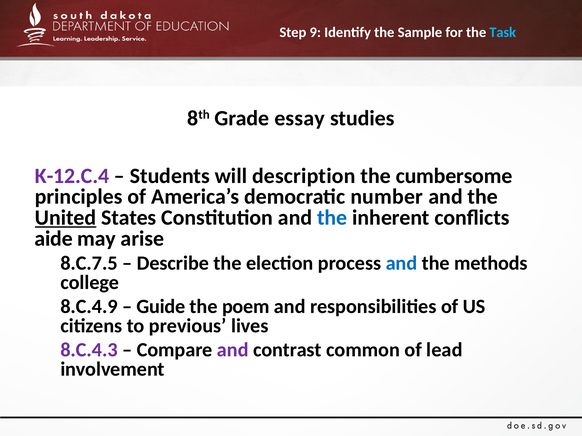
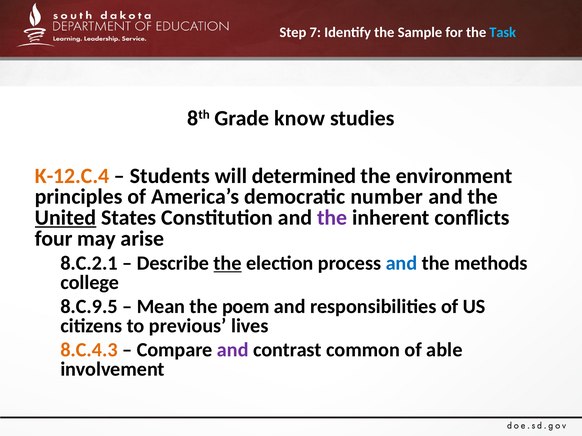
9: 9 -> 7
essay: essay -> know
K-12.C.4 colour: purple -> orange
description: description -> determined
cumbersome: cumbersome -> environment
the at (332, 218) colour: blue -> purple
aide: aide -> four
8.C.7.5: 8.C.7.5 -> 8.C.2.1
the at (228, 263) underline: none -> present
8.C.4.9: 8.C.4.9 -> 8.C.9.5
Guide: Guide -> Mean
8.C.4.3 colour: purple -> orange
lead: lead -> able
